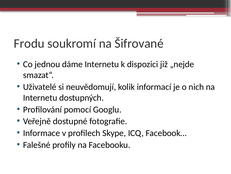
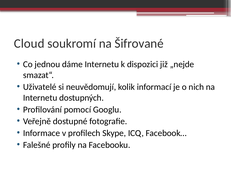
Frodu: Frodu -> Cloud
